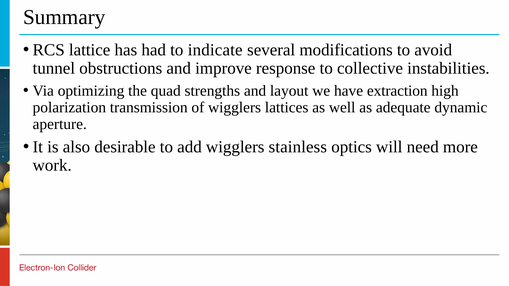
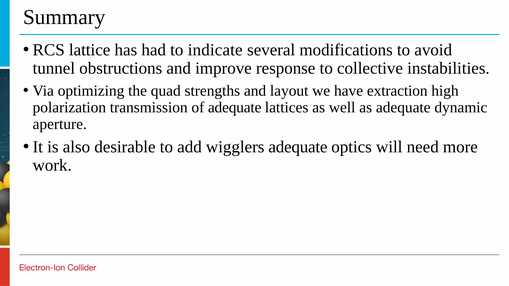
of wigglers: wigglers -> adequate
wigglers stainless: stainless -> adequate
